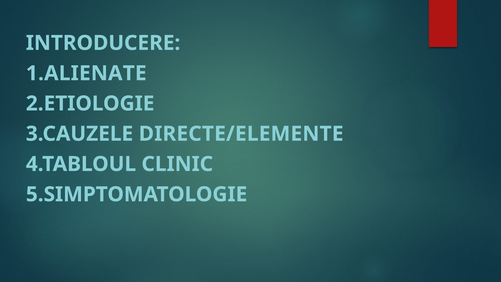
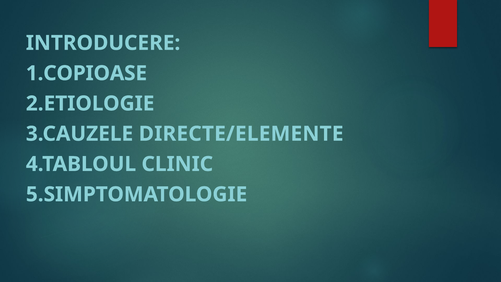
1.ALIENATE: 1.ALIENATE -> 1.COPIOASE
